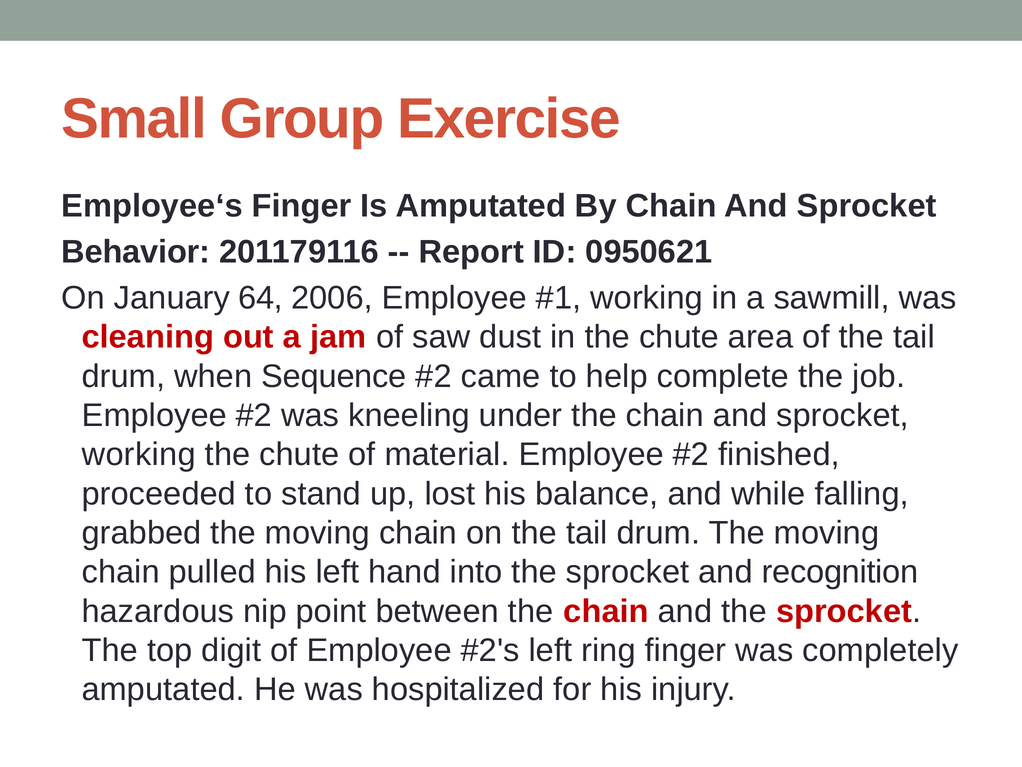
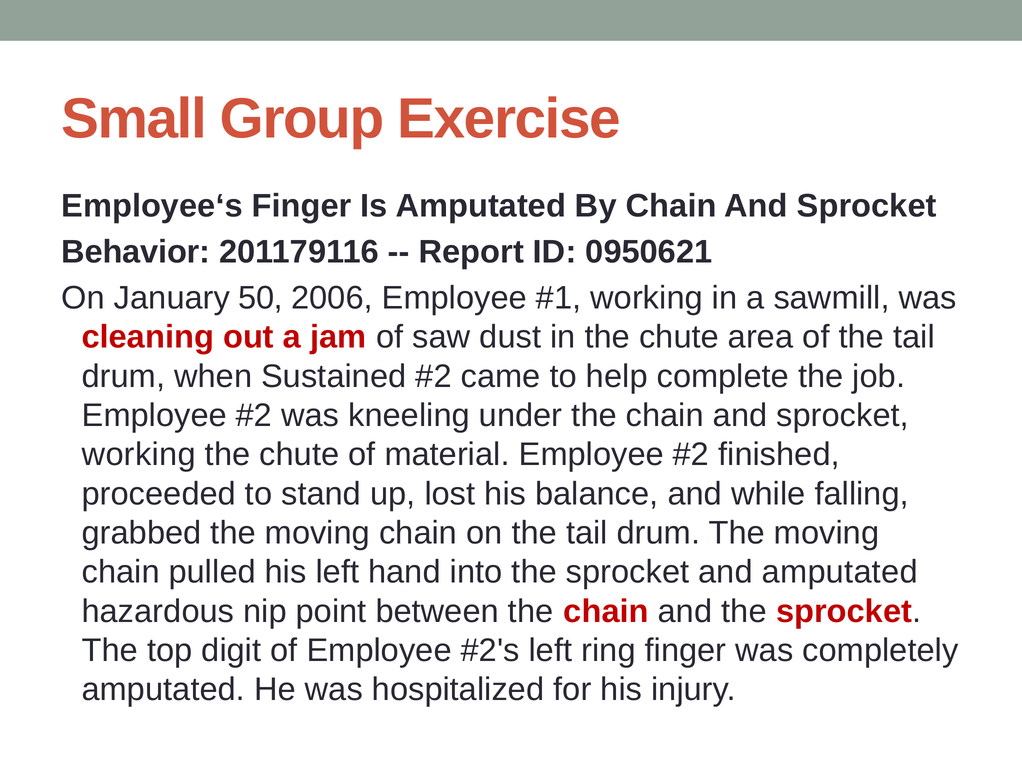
64: 64 -> 50
Sequence: Sequence -> Sustained
and recognition: recognition -> amputated
